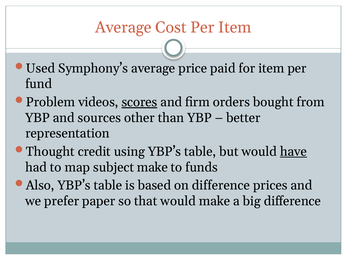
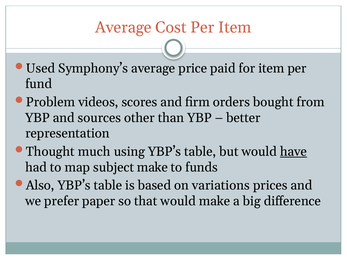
scores underline: present -> none
credit: credit -> much
on difference: difference -> variations
